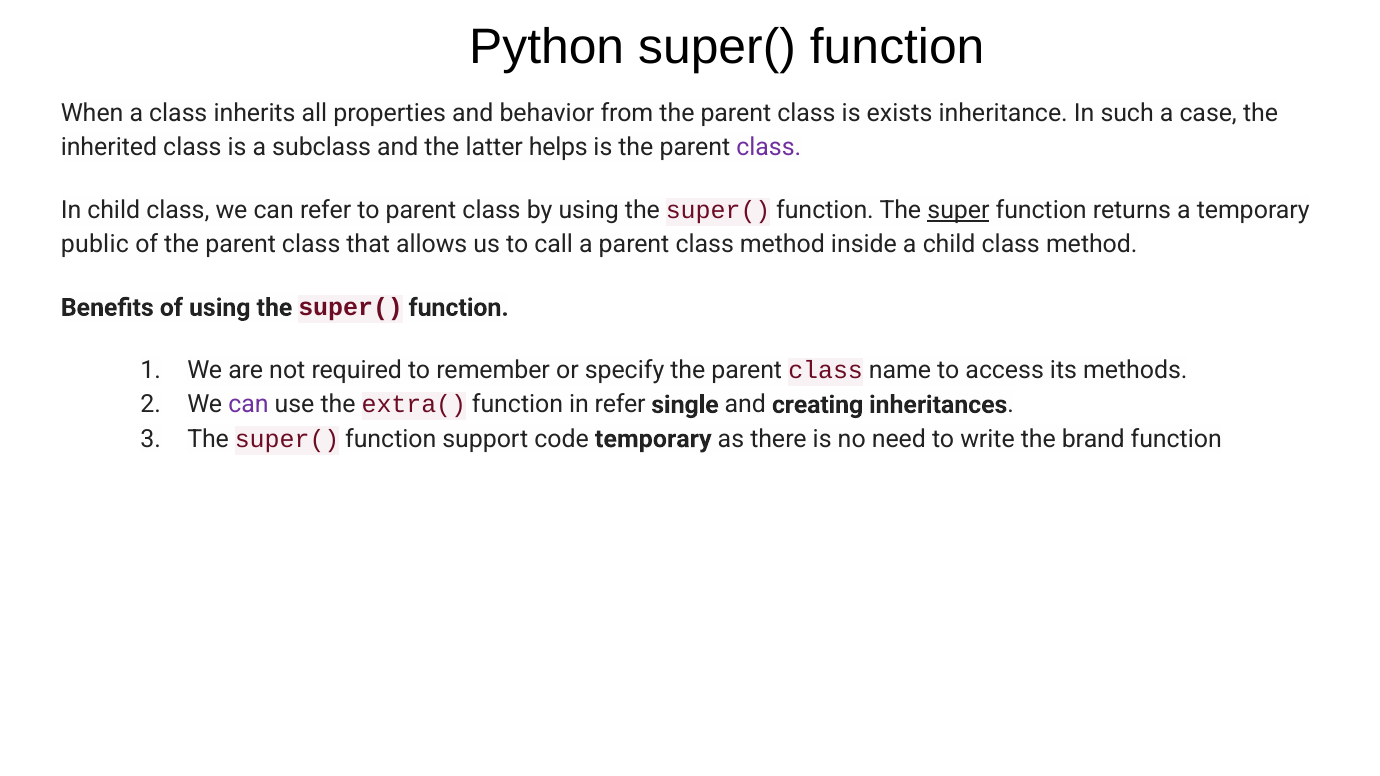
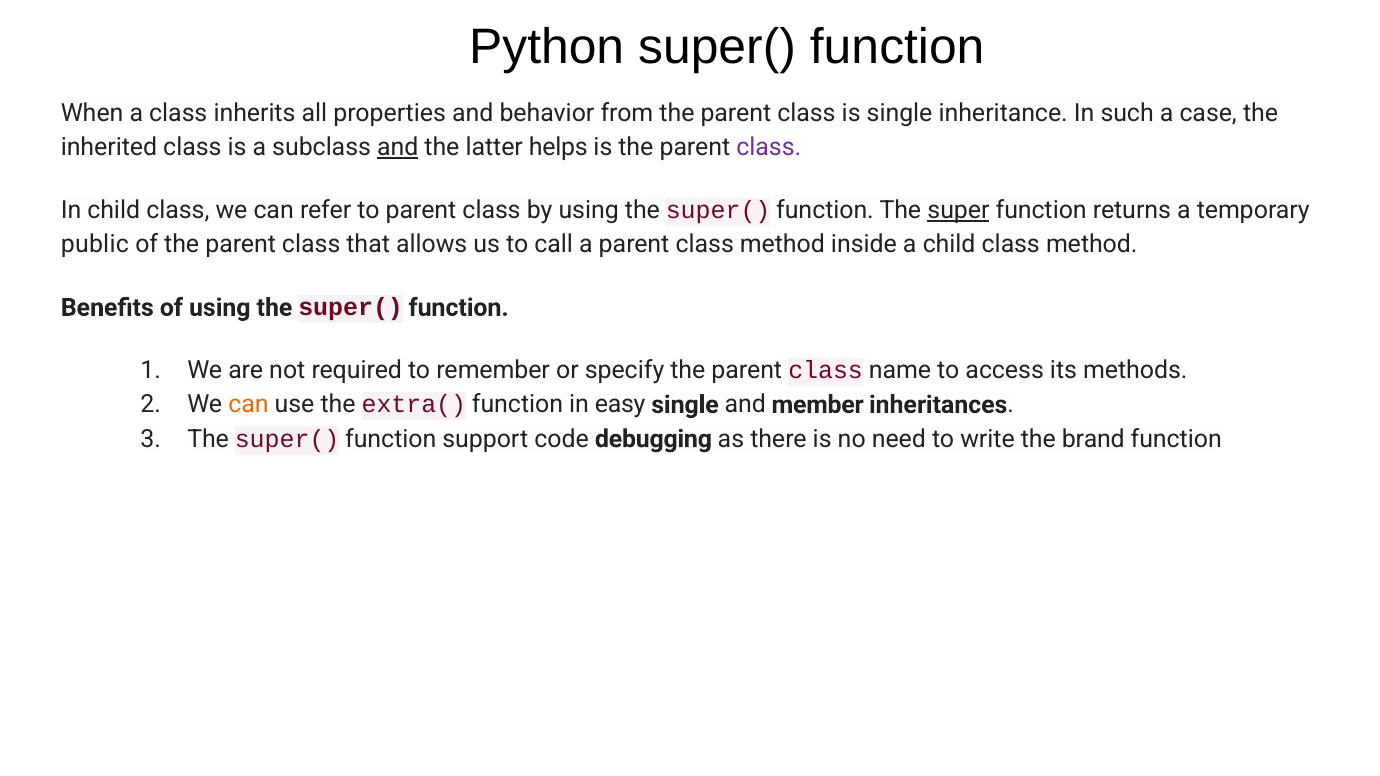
is exists: exists -> single
and at (398, 147) underline: none -> present
can at (248, 405) colour: purple -> orange
in refer: refer -> easy
creating: creating -> member
code temporary: temporary -> debugging
